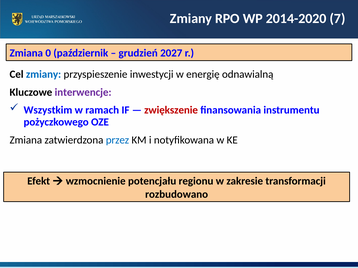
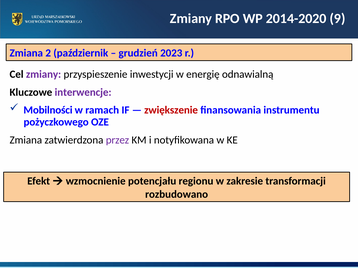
7: 7 -> 9
0: 0 -> 2
2027: 2027 -> 2023
zmiany at (44, 74) colour: blue -> purple
Wszystkim: Wszystkim -> Mobilności
przez colour: blue -> purple
